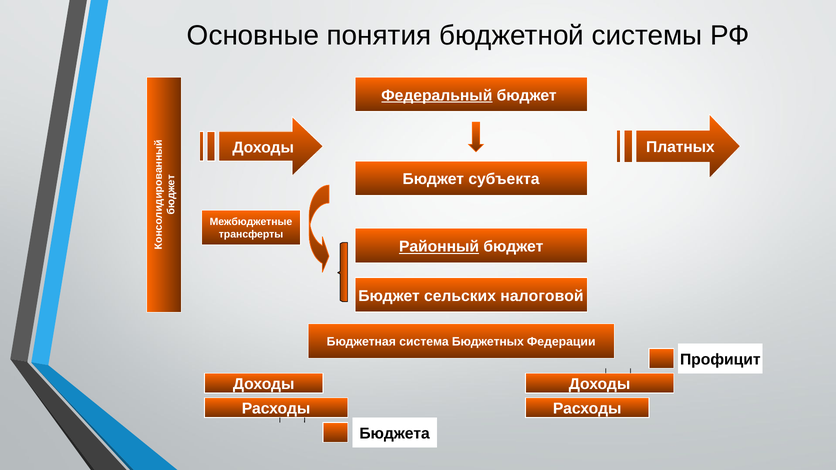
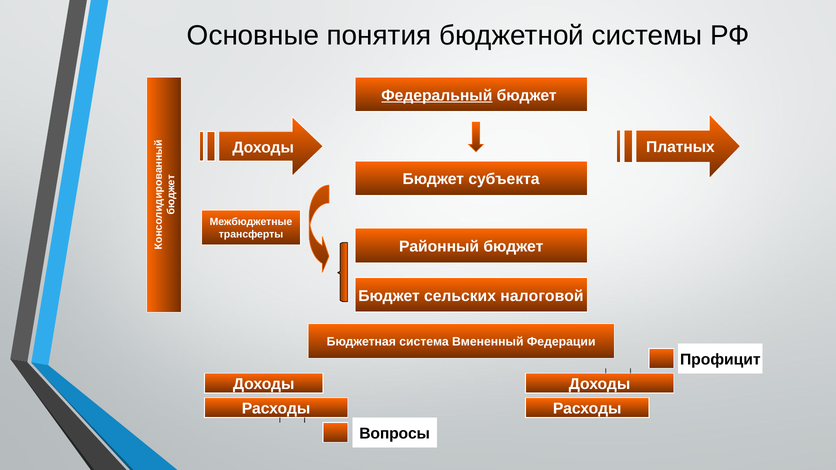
Районный underline: present -> none
Бюджетных: Бюджетных -> Вмененный
Бюджета: Бюджета -> Вопросы
